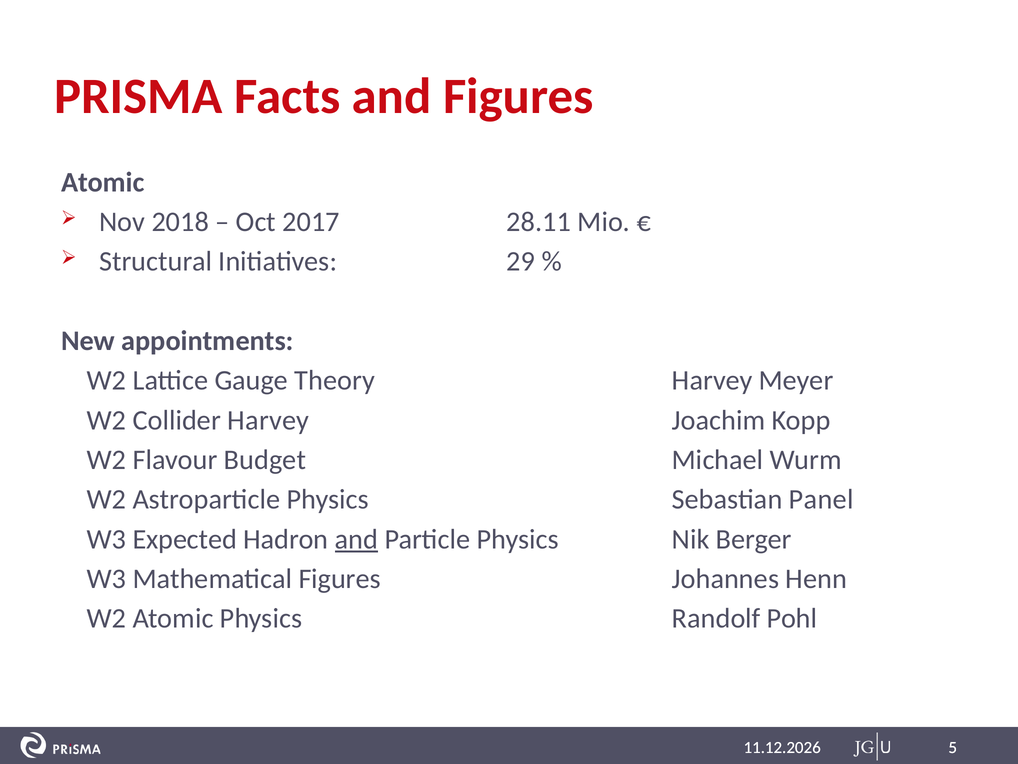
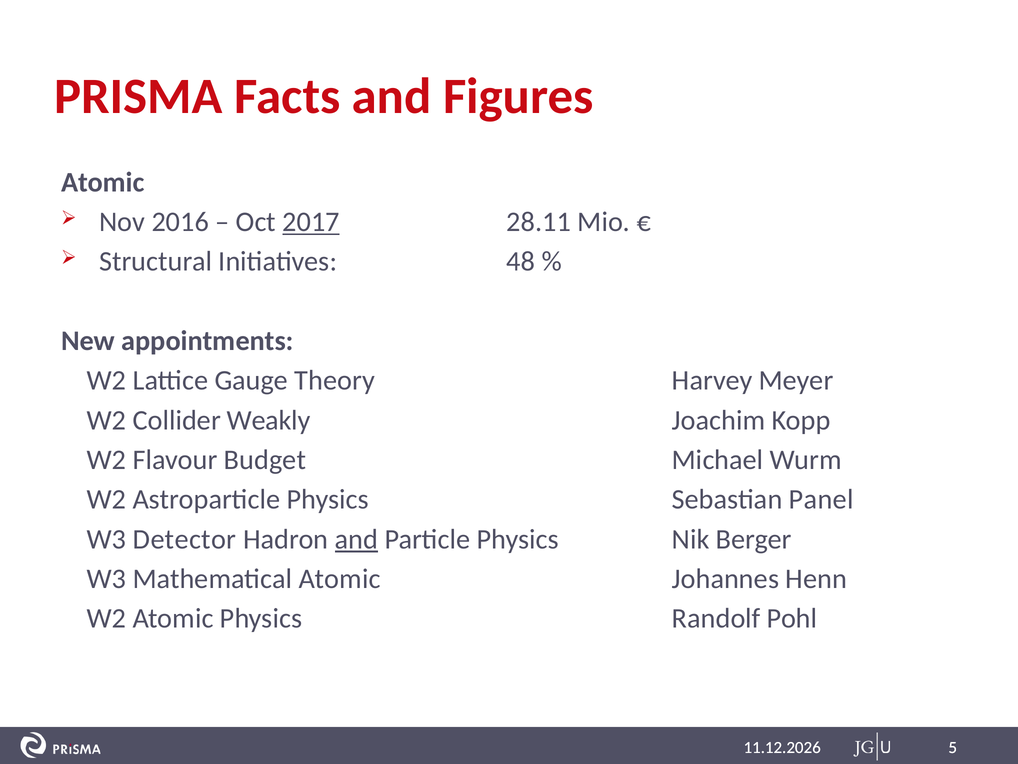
2018: 2018 -> 2016
2017 underline: none -> present
29: 29 -> 48
Collider Harvey: Harvey -> Weakly
Expected: Expected -> Detector
Mathematical Figures: Figures -> Atomic
